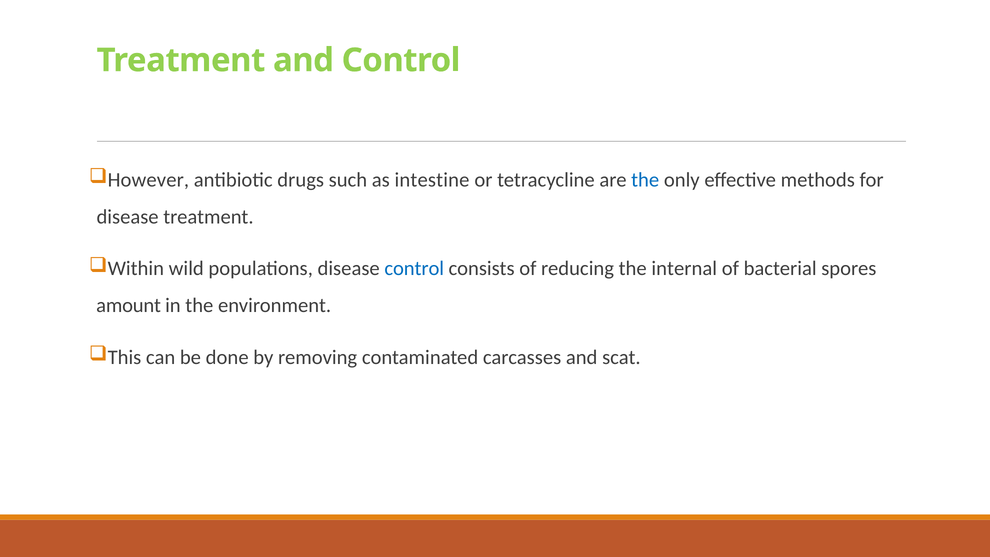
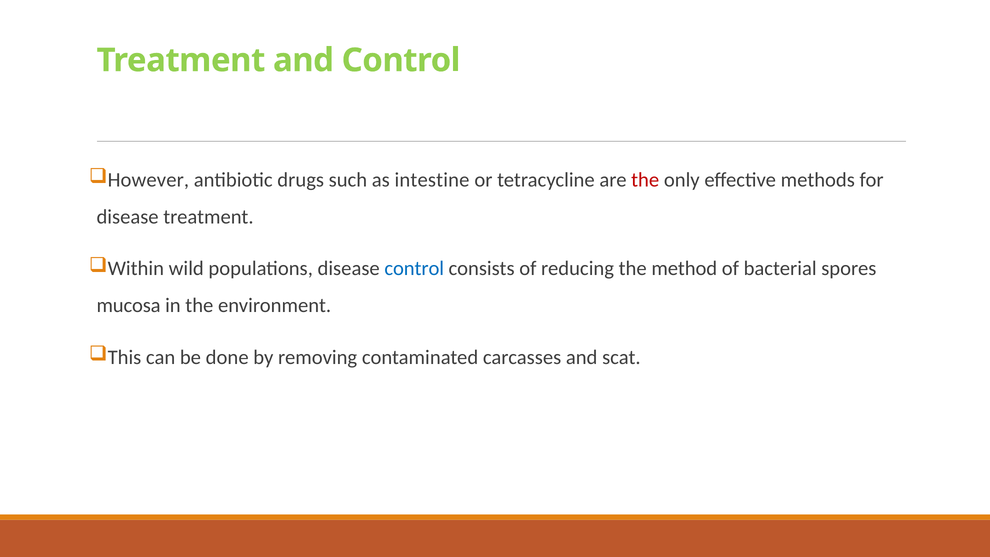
the at (645, 180) colour: blue -> red
internal: internal -> method
amount: amount -> mucosa
